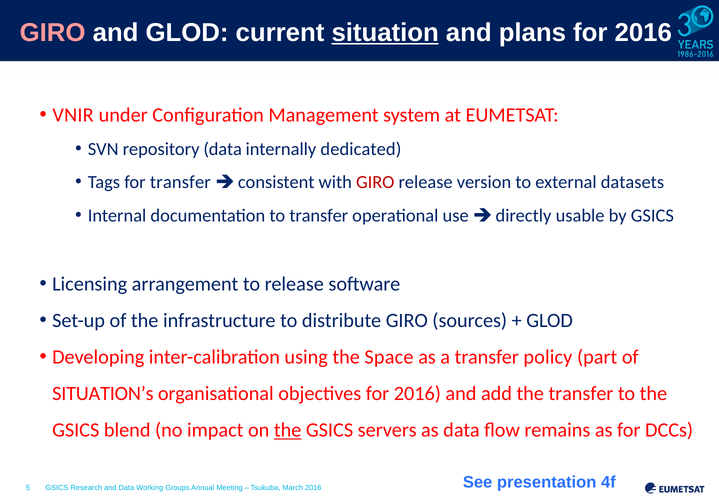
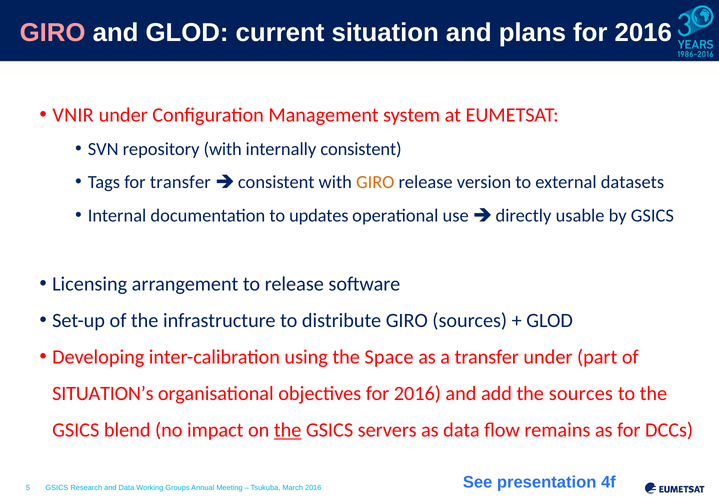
situation underline: present -> none
repository data: data -> with
internally dedicated: dedicated -> consistent
GIRO at (375, 182) colour: red -> orange
to transfer: transfer -> updates
transfer policy: policy -> under
the transfer: transfer -> sources
